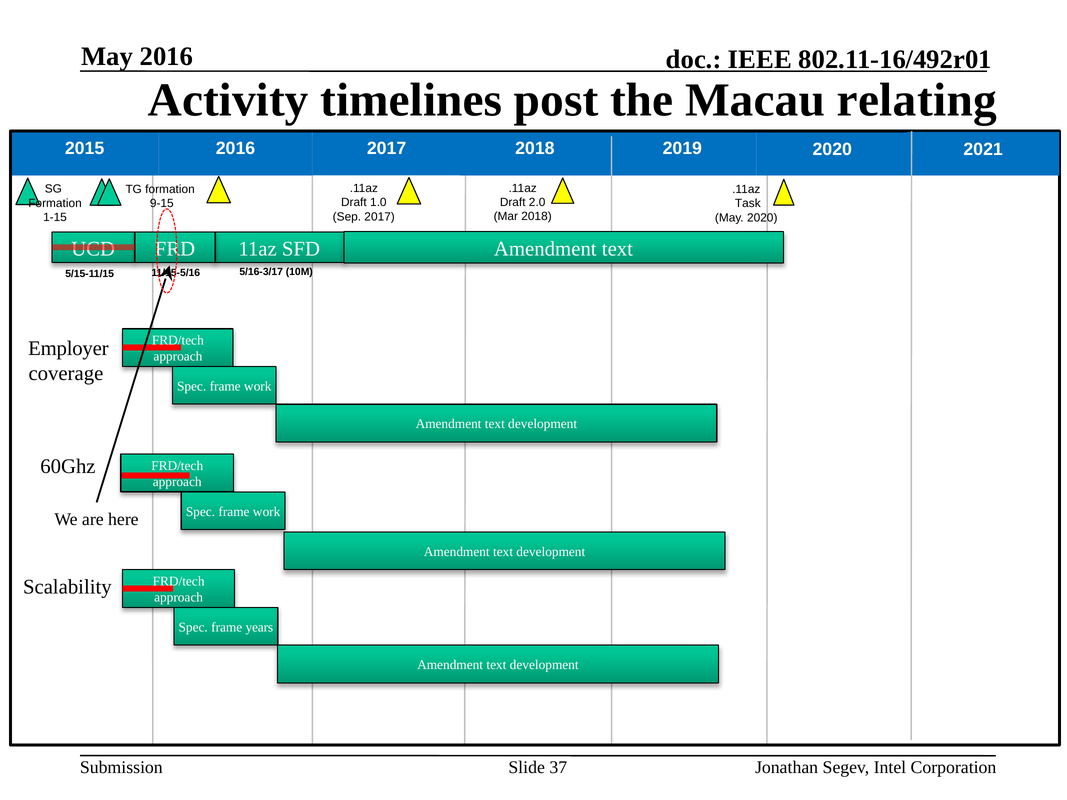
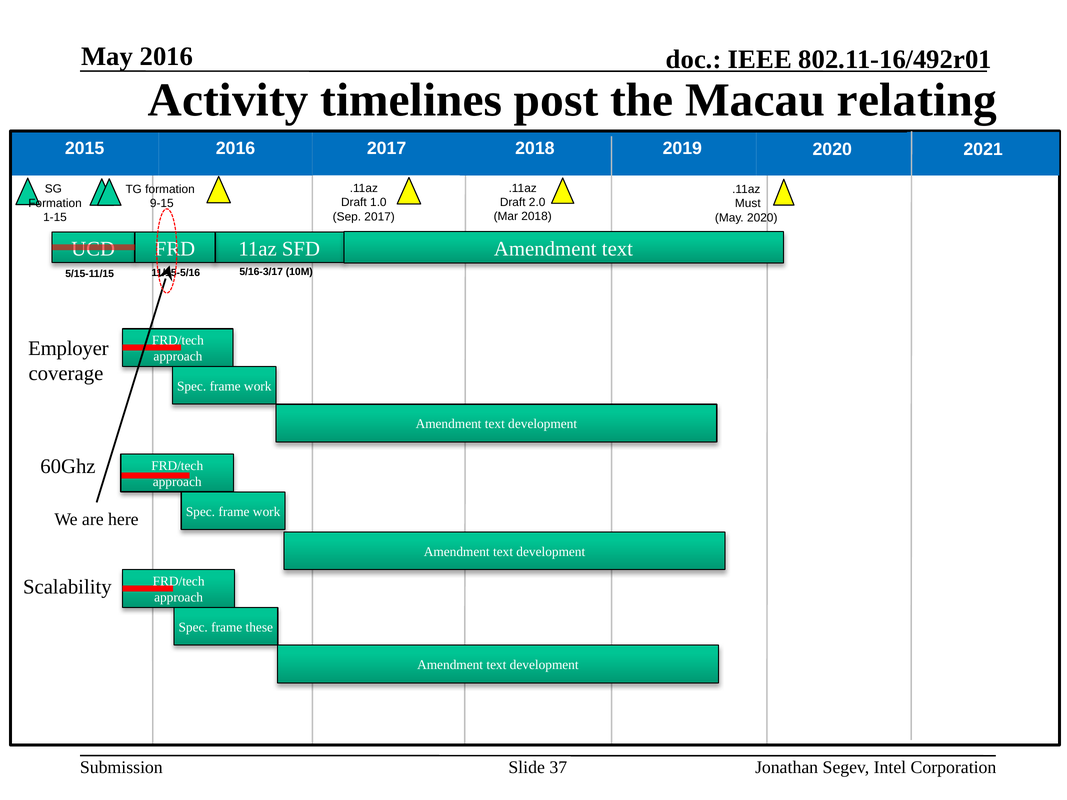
Task: Task -> Must
years: years -> these
